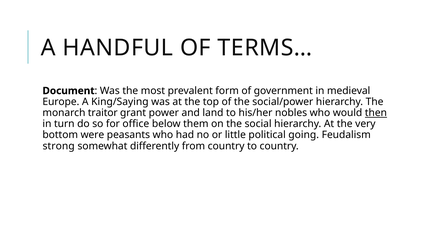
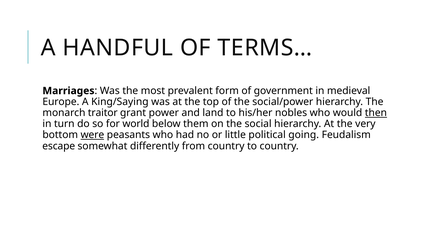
Document: Document -> Marriages
office: office -> world
were underline: none -> present
strong: strong -> escape
